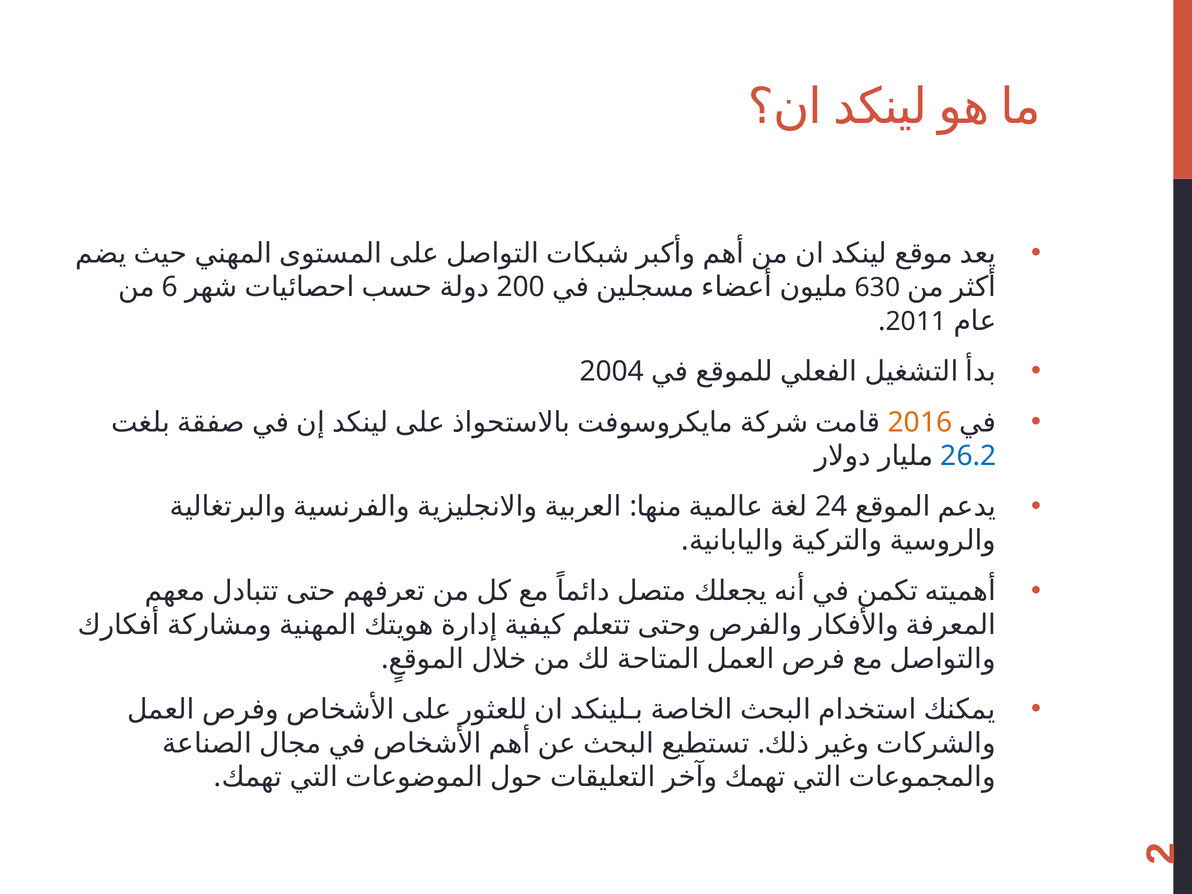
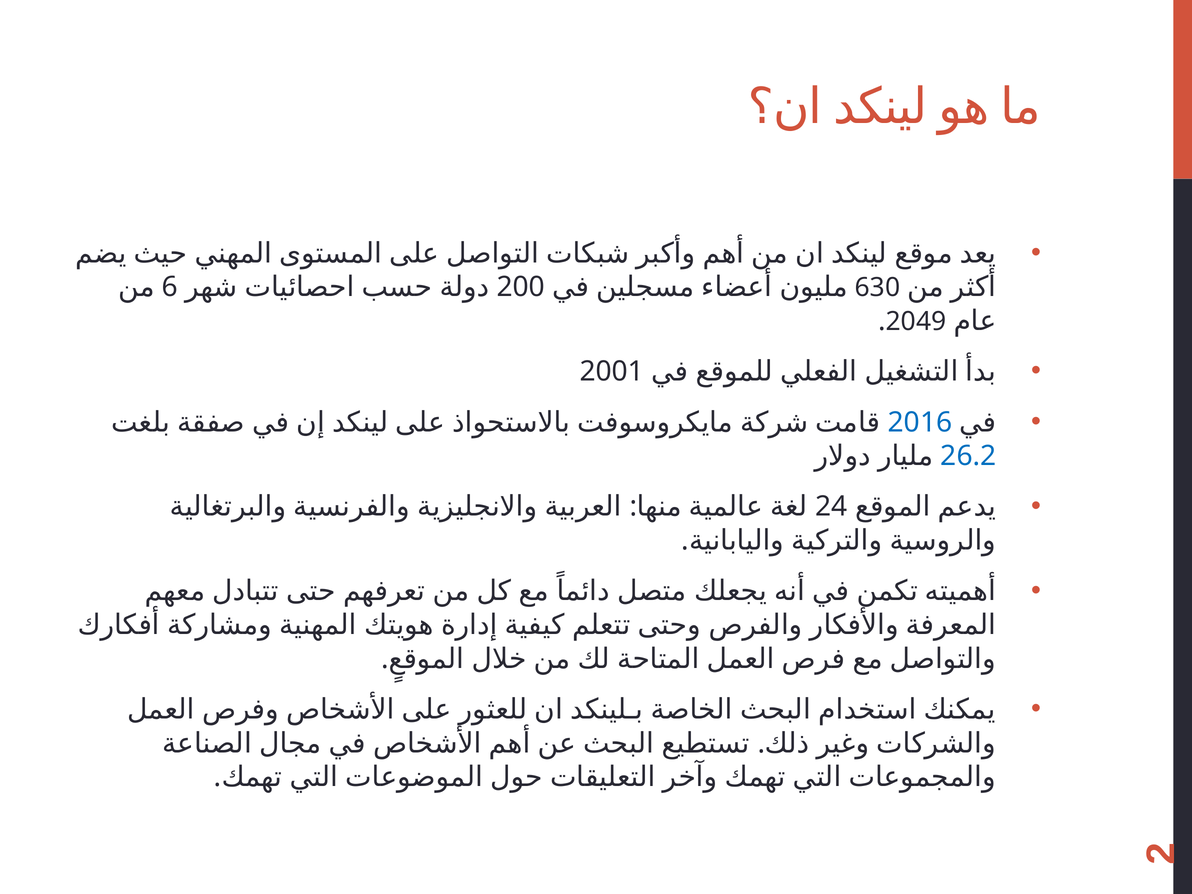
2011: 2011 -> 2049
2004: 2004 -> 2001
2016 colour: orange -> blue
